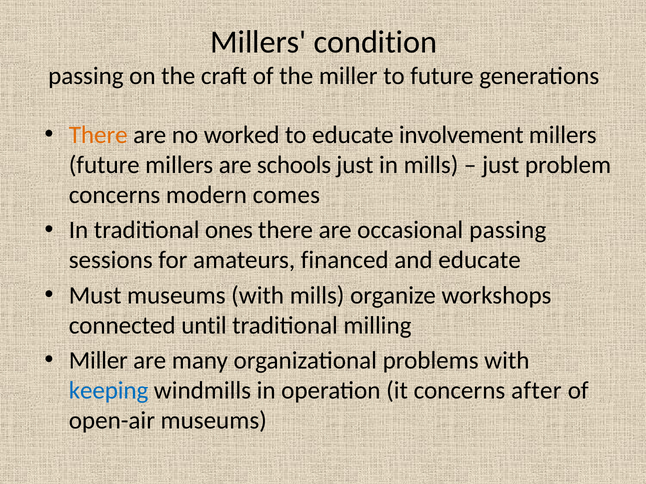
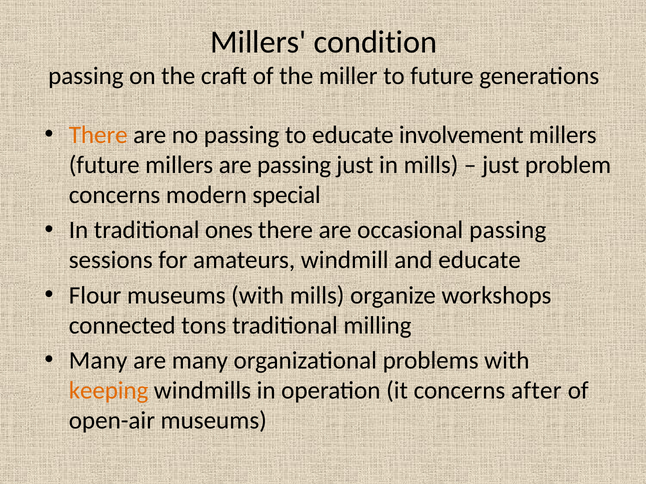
no worked: worked -> passing
are schools: schools -> passing
comes: comes -> special
financed: financed -> windmill
Must: Must -> Flour
until: until -> tons
Miller at (98, 361): Miller -> Many
keeping colour: blue -> orange
